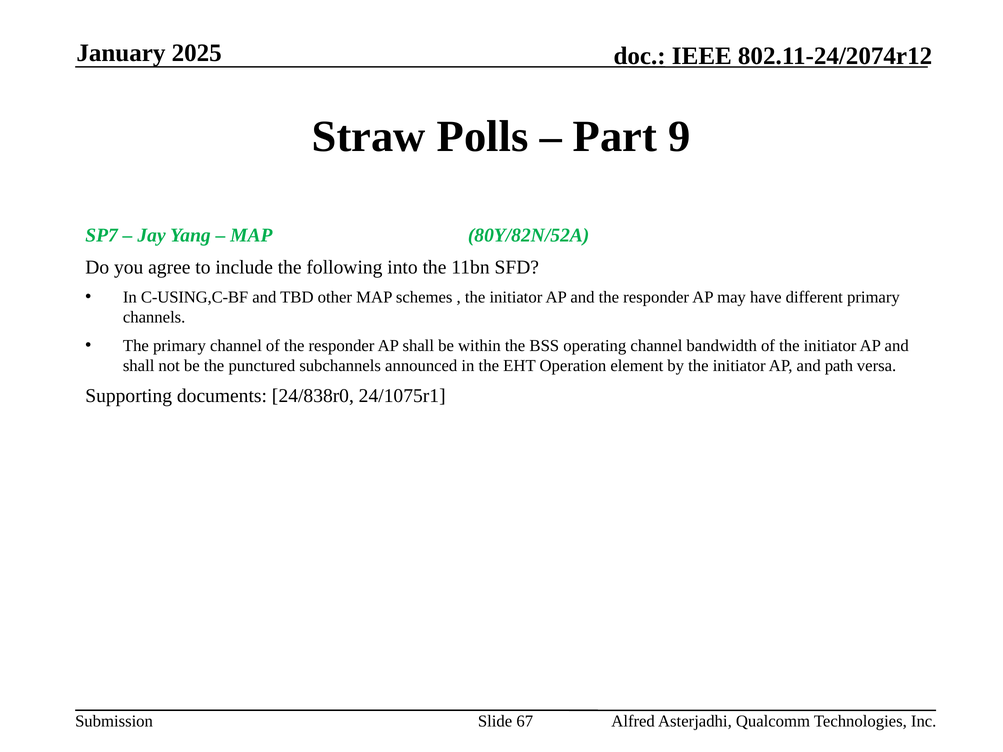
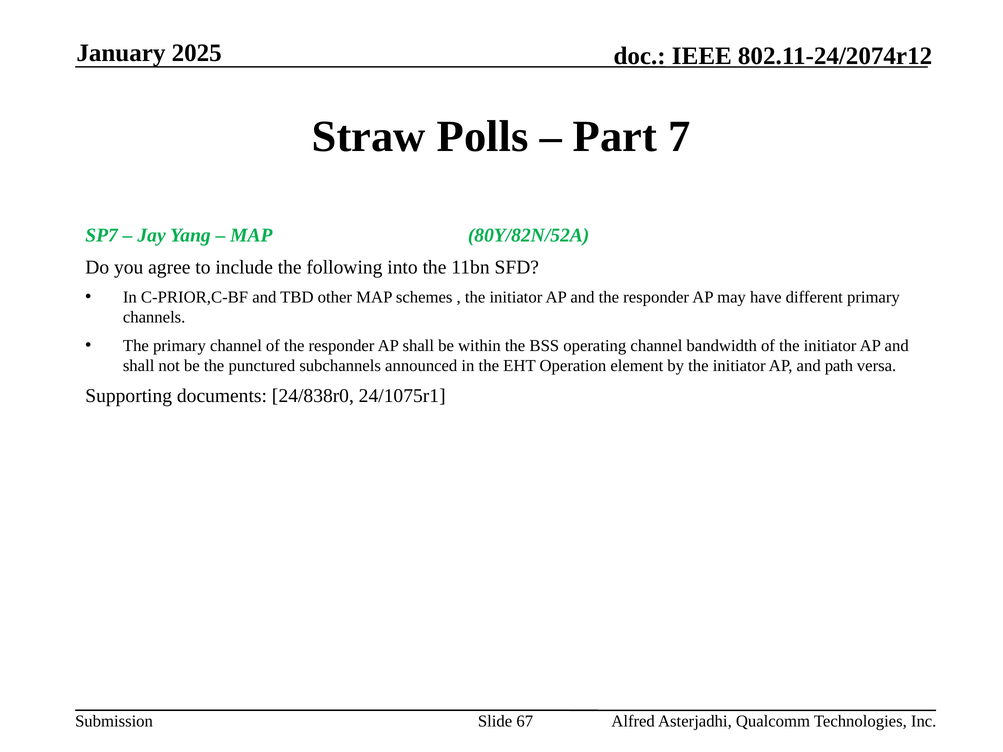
9: 9 -> 7
C-USING,C-BF: C-USING,C-BF -> C-PRIOR,C-BF
